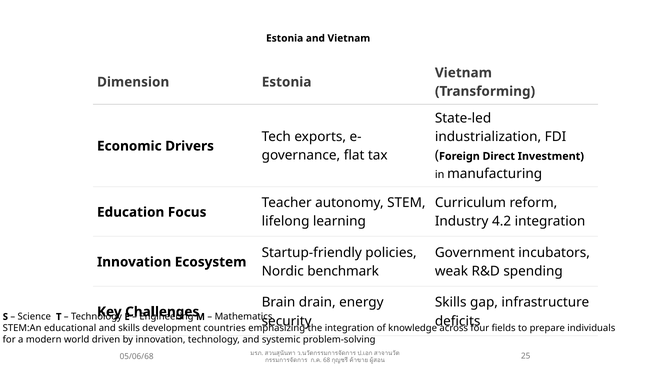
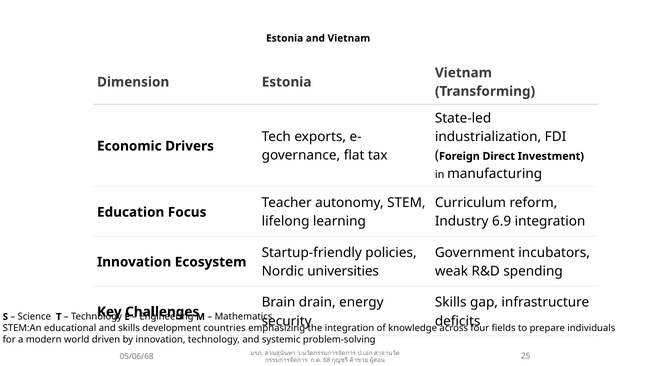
4.2: 4.2 -> 6.9
benchmark: benchmark -> universities
